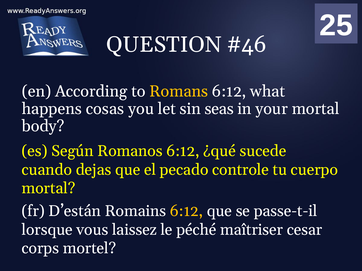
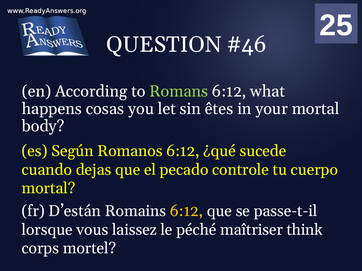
Romans colour: yellow -> light green
seas: seas -> êtes
cesar: cesar -> think
